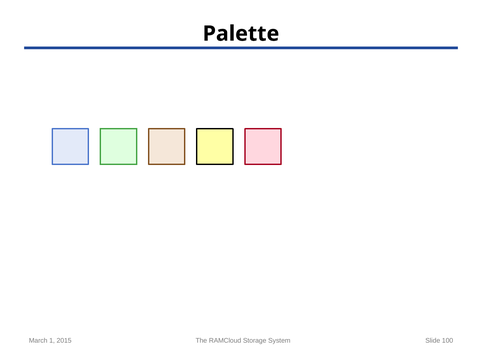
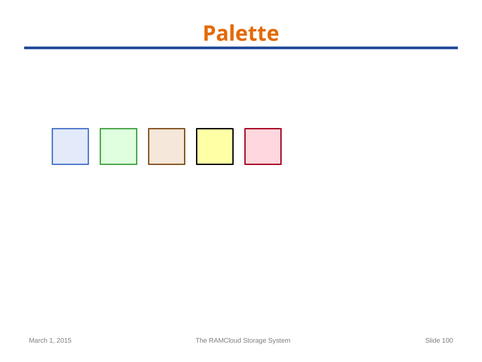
Palette colour: black -> orange
